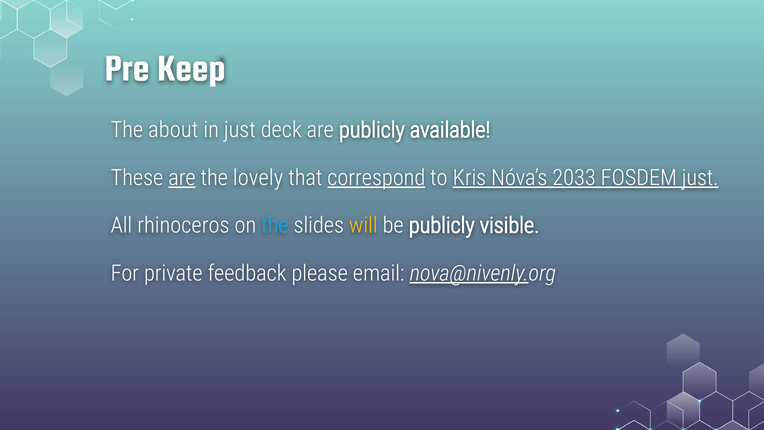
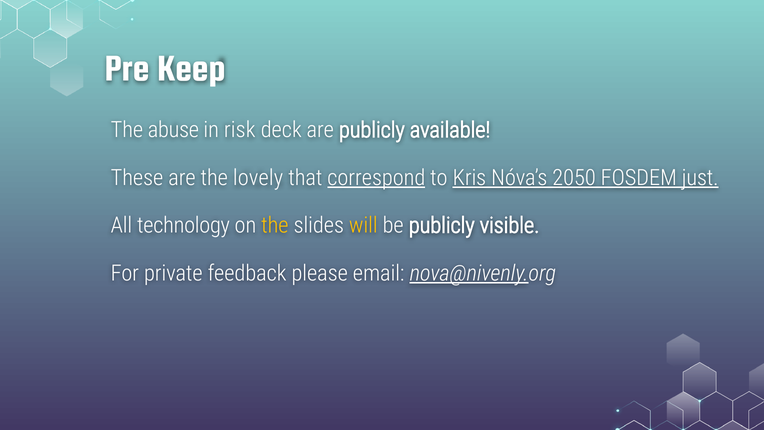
about: about -> abuse
in just: just -> risk
are at (182, 178) underline: present -> none
2033: 2033 -> 2050
rhinoceros: rhinoceros -> technology
the at (275, 225) colour: light blue -> yellow
